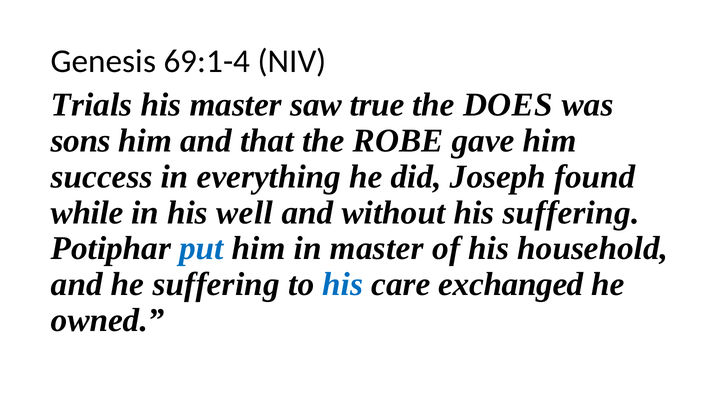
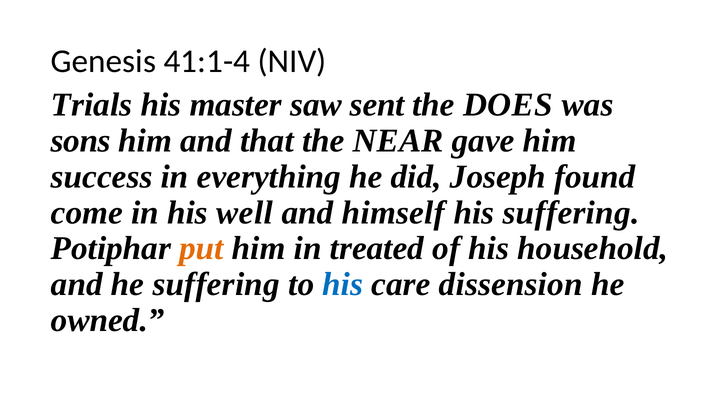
69:1-4: 69:1-4 -> 41:1-4
true: true -> sent
ROBE: ROBE -> NEAR
while: while -> come
without: without -> himself
put colour: blue -> orange
in master: master -> treated
exchanged: exchanged -> dissension
